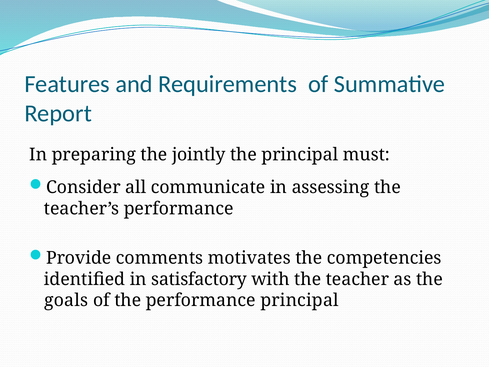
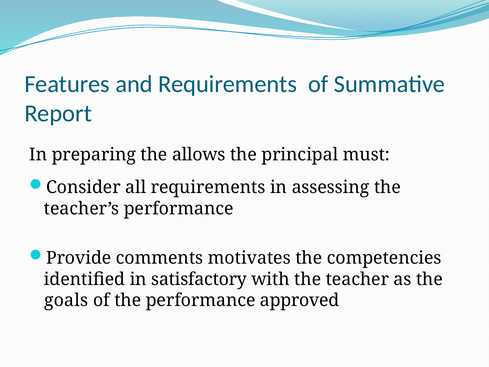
jointly: jointly -> allows
all communicate: communicate -> requirements
performance principal: principal -> approved
